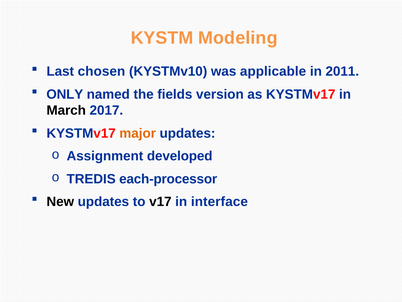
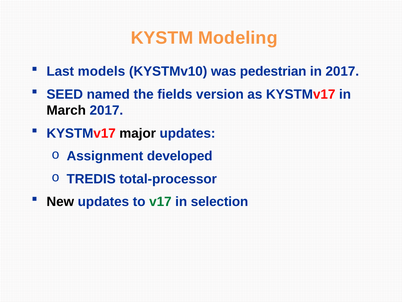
chosen: chosen -> models
applicable: applicable -> pedestrian
in 2011: 2011 -> 2017
ONLY: ONLY -> SEED
major colour: orange -> black
each-processor: each-processor -> total-processor
v17 colour: black -> green
interface: interface -> selection
